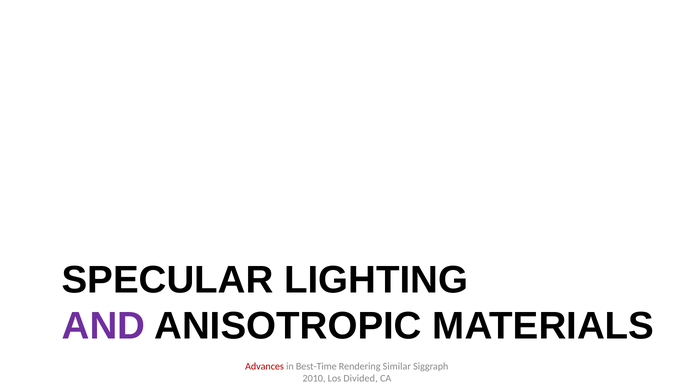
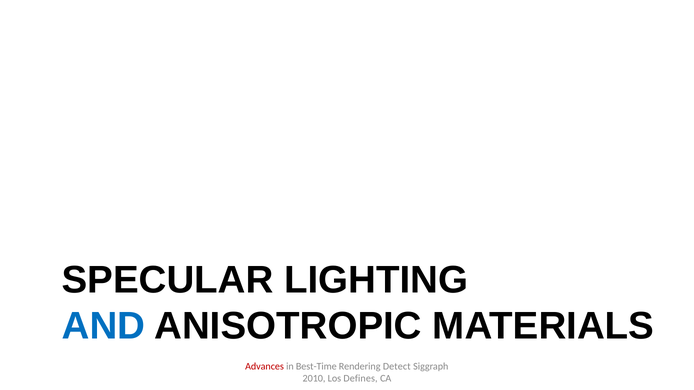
AND colour: purple -> blue
Similar: Similar -> Detect
Divided: Divided -> Defines
